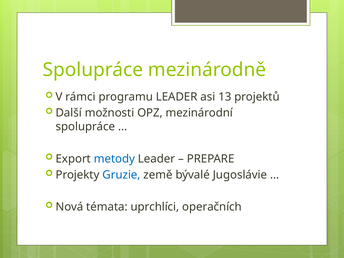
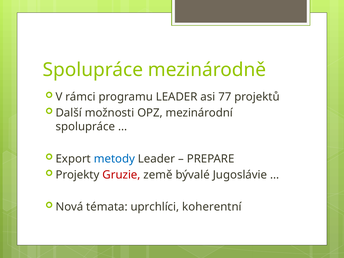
13: 13 -> 77
Gruzie colour: blue -> red
operačních: operačních -> koherentní
